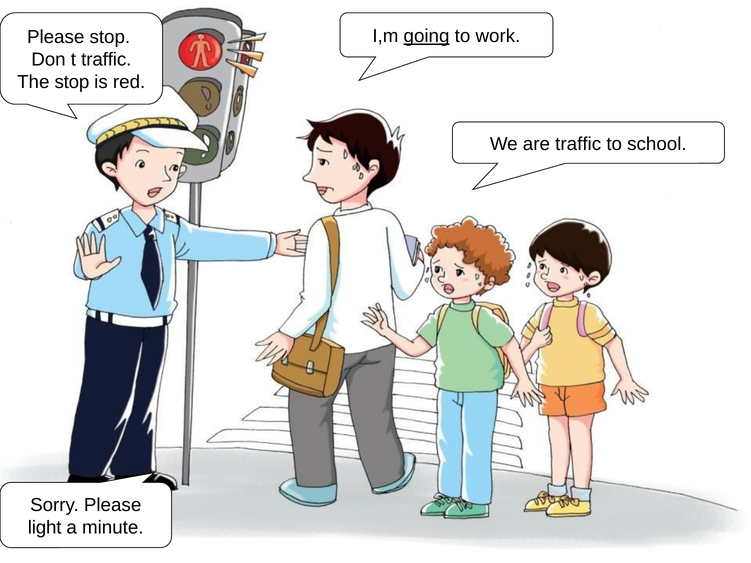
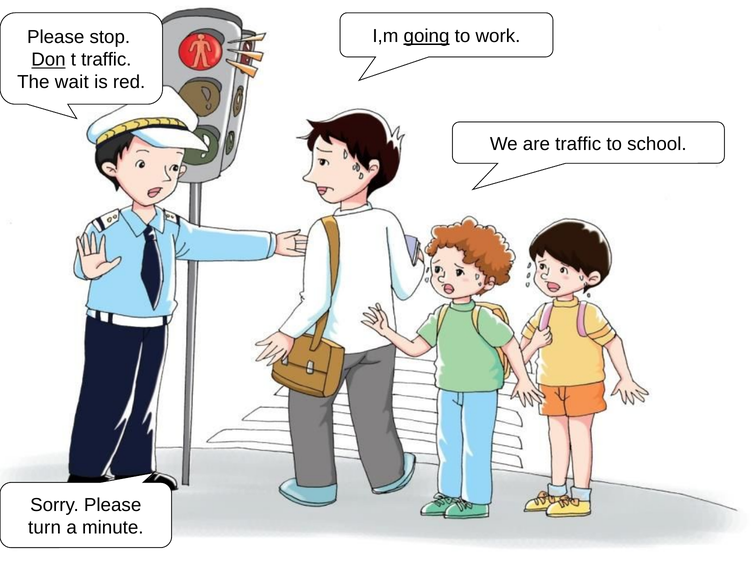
Don underline: none -> present
The stop: stop -> wait
light: light -> turn
